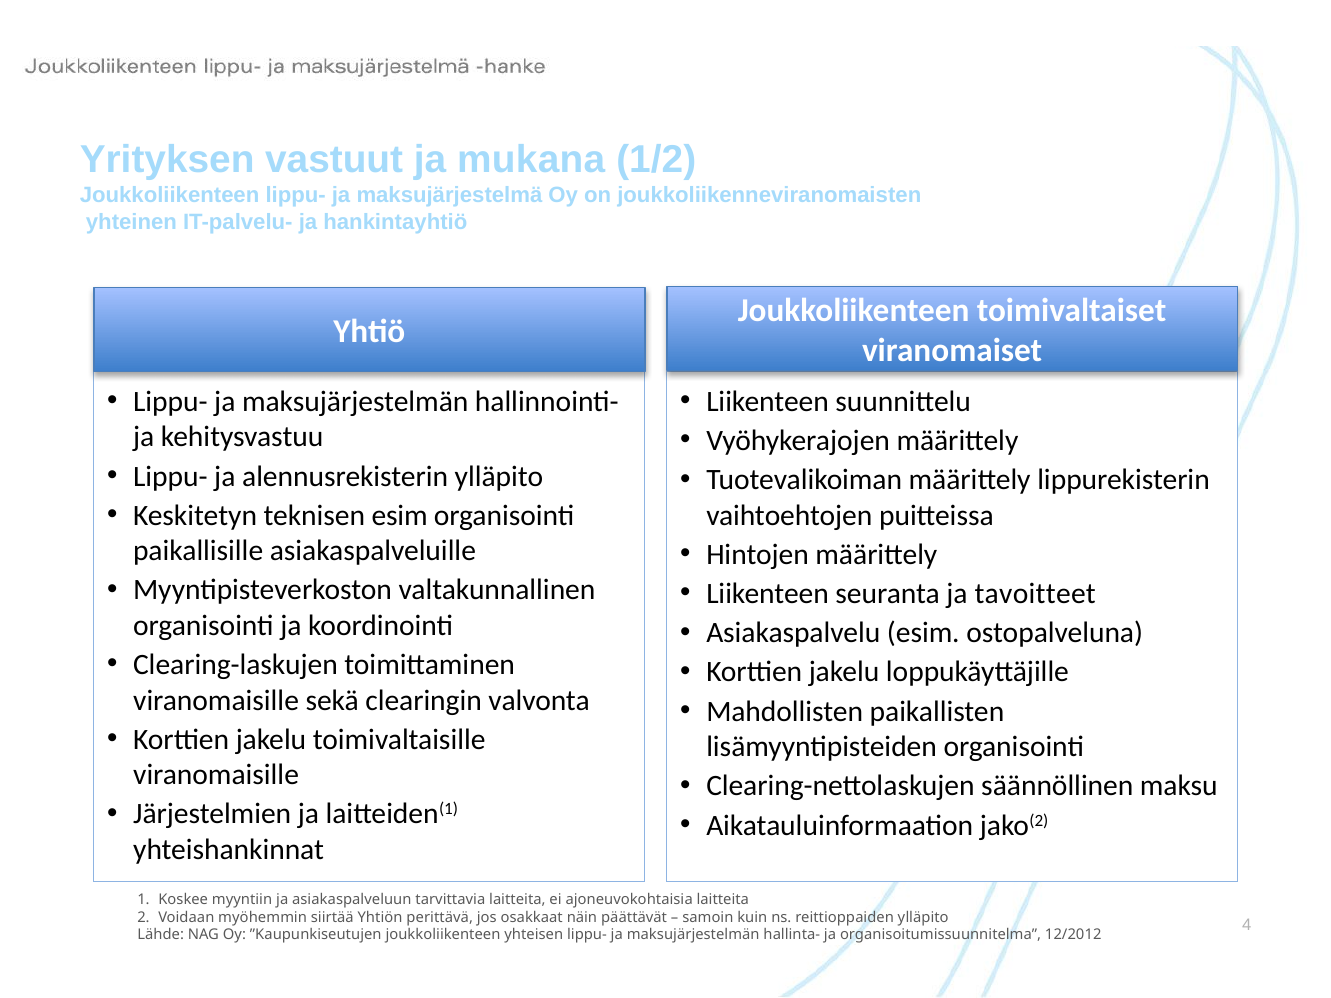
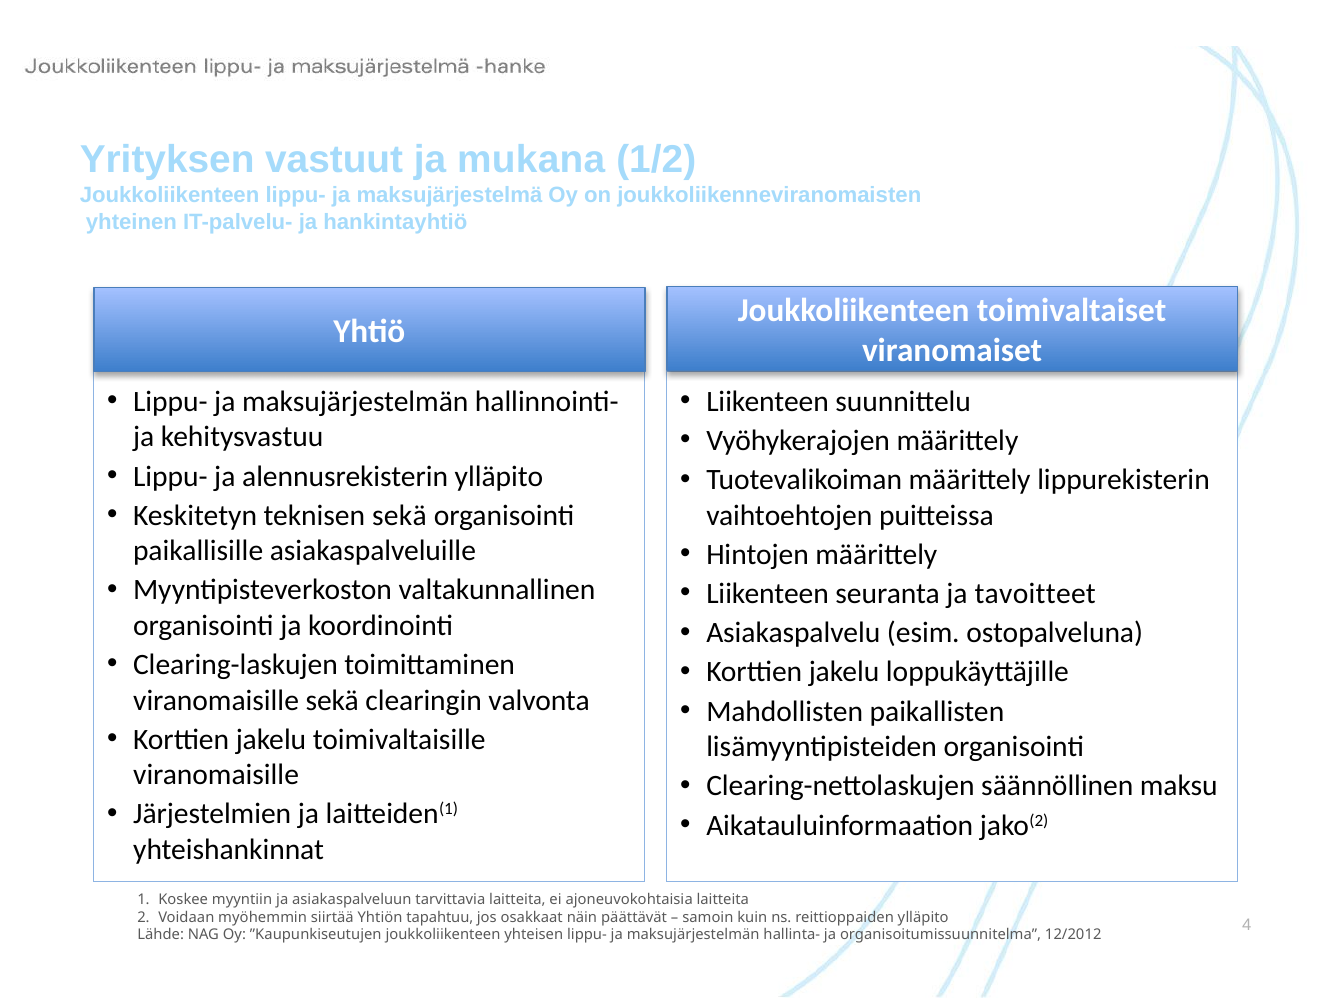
teknisen esim: esim -> sekä
perittävä: perittävä -> tapahtuu
